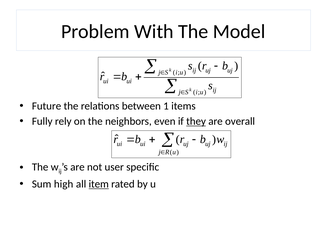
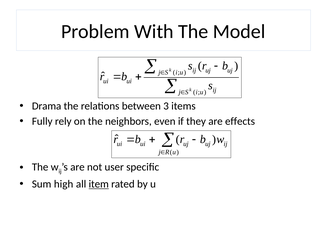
Future: Future -> Drama
1: 1 -> 3
they underline: present -> none
overall: overall -> effects
